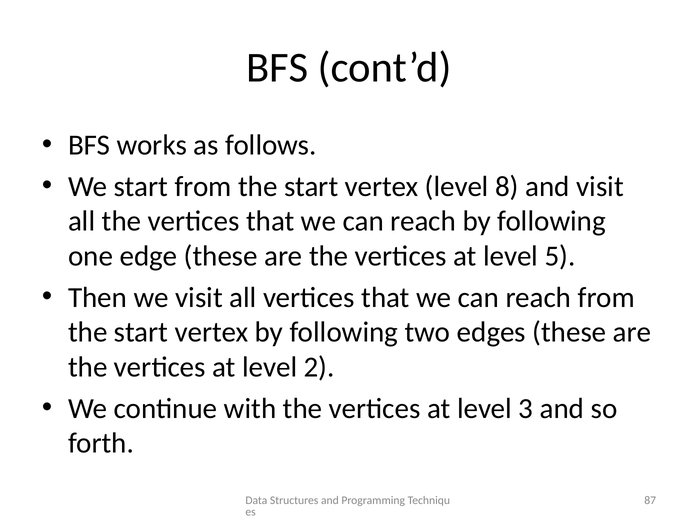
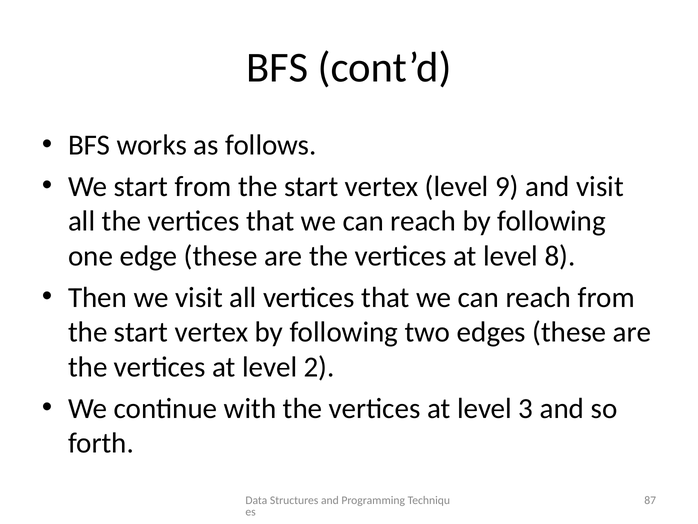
8: 8 -> 9
5: 5 -> 8
